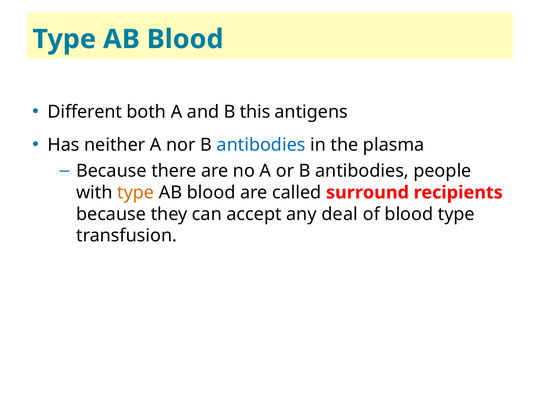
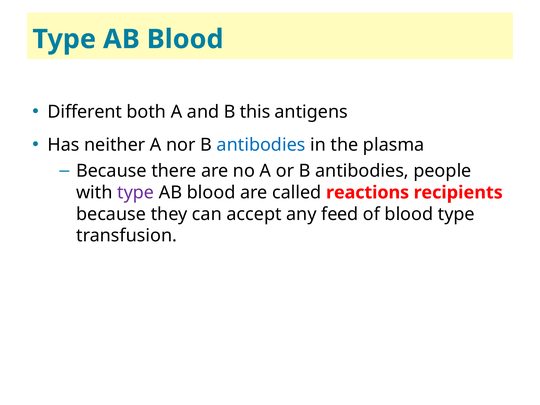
type at (136, 193) colour: orange -> purple
surround: surround -> reactions
deal: deal -> feed
